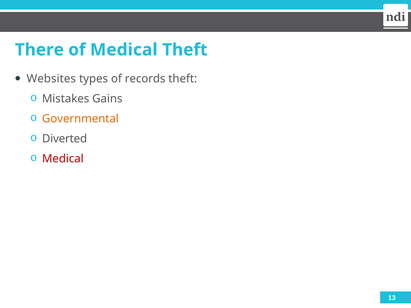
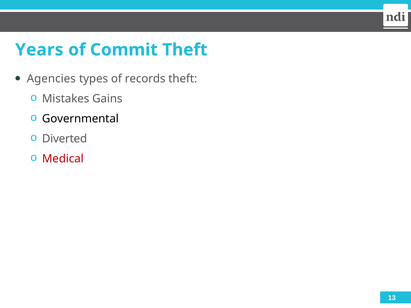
There: There -> Years
of Medical: Medical -> Commit
Websites: Websites -> Agencies
Governmental colour: orange -> black
